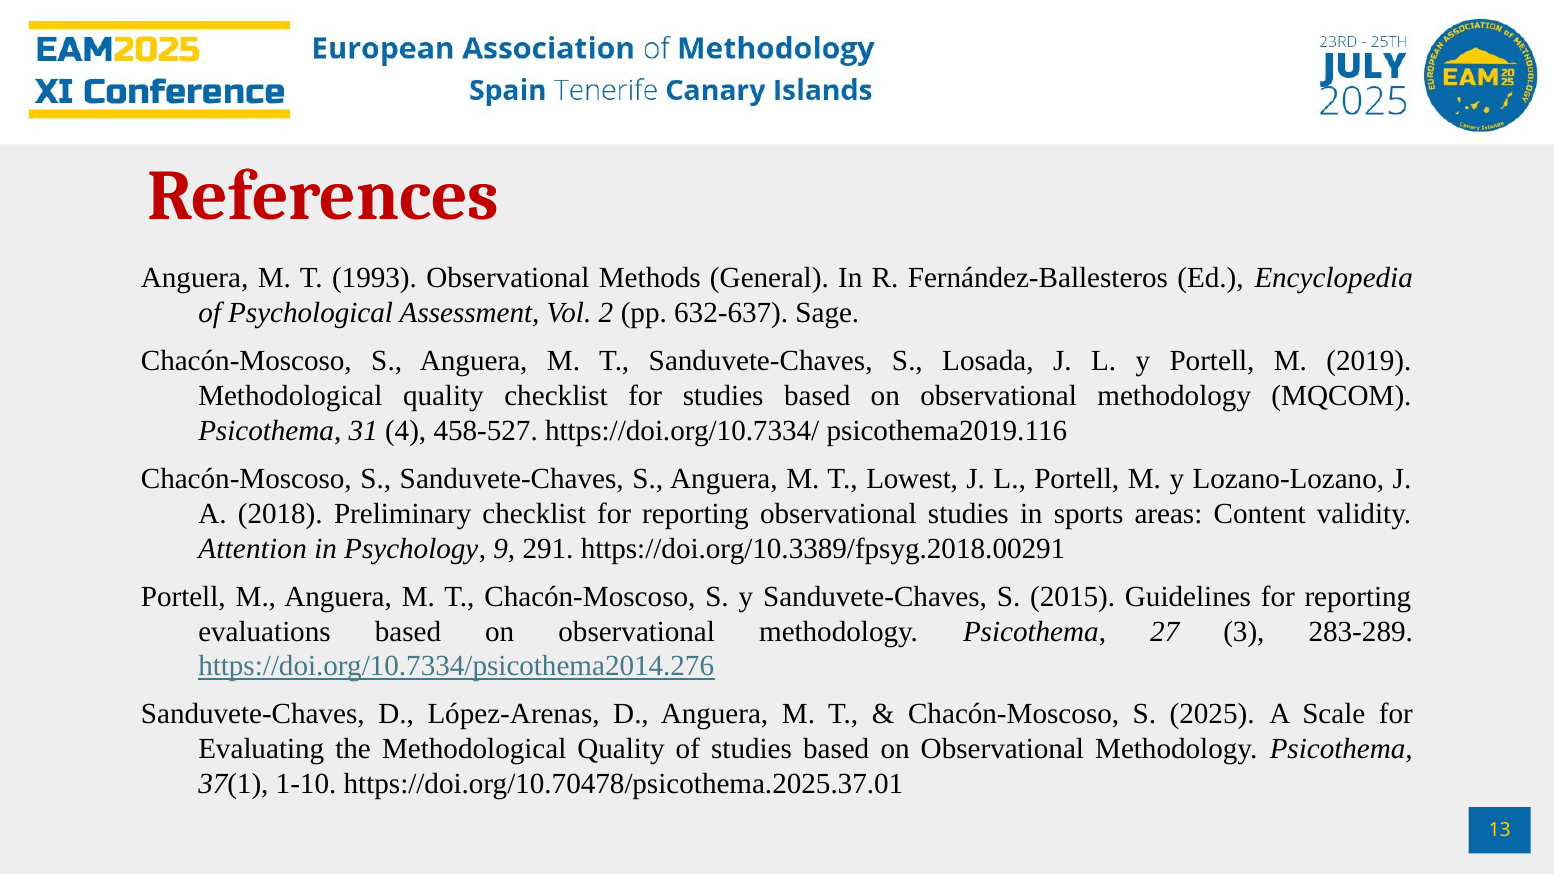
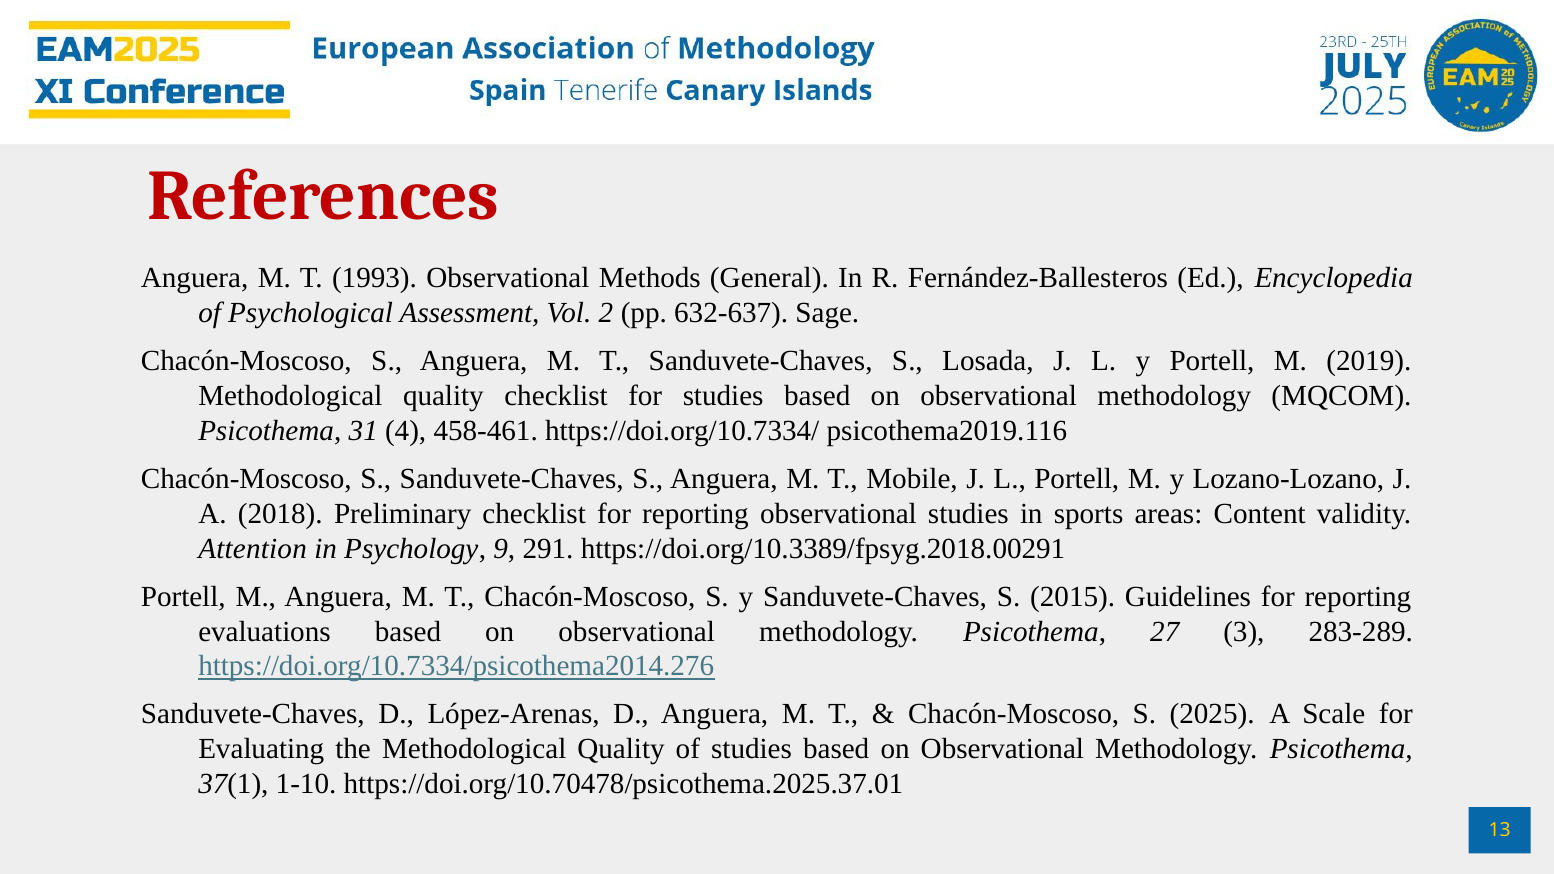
458-527: 458-527 -> 458-461
Lowest: Lowest -> Mobile
